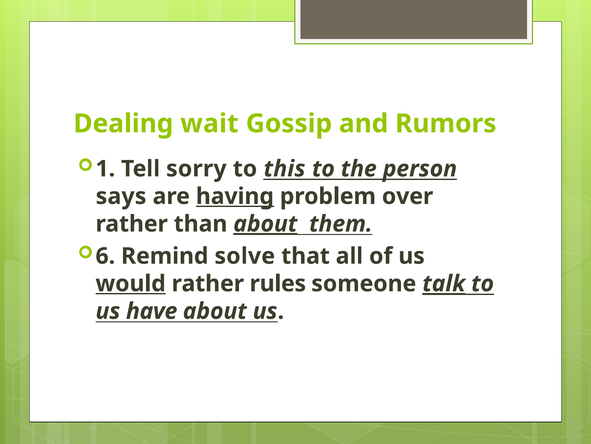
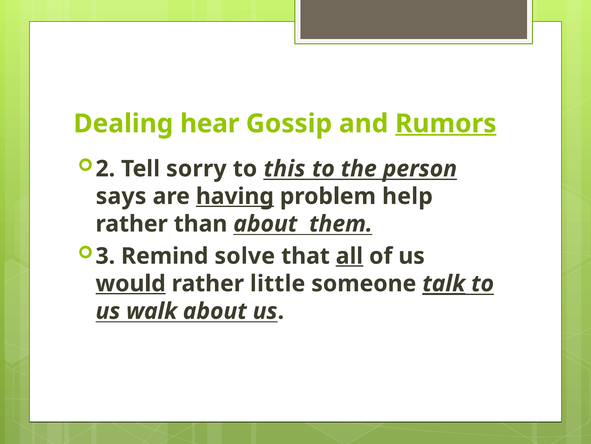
wait: wait -> hear
Rumors underline: none -> present
1: 1 -> 2
over: over -> help
about at (265, 224) underline: present -> none
6: 6 -> 3
all underline: none -> present
rules: rules -> little
have: have -> walk
